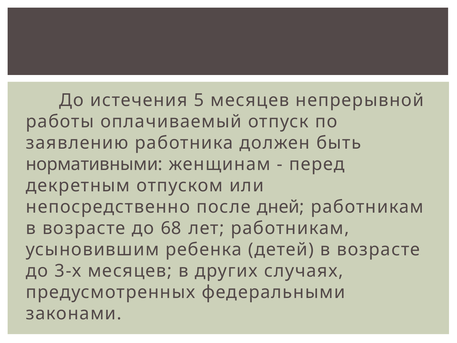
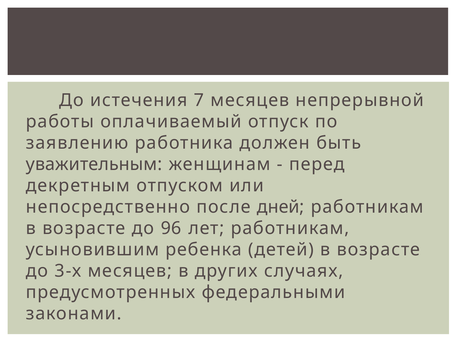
5: 5 -> 7
нормативными: нормативными -> уважительным
68: 68 -> 96
